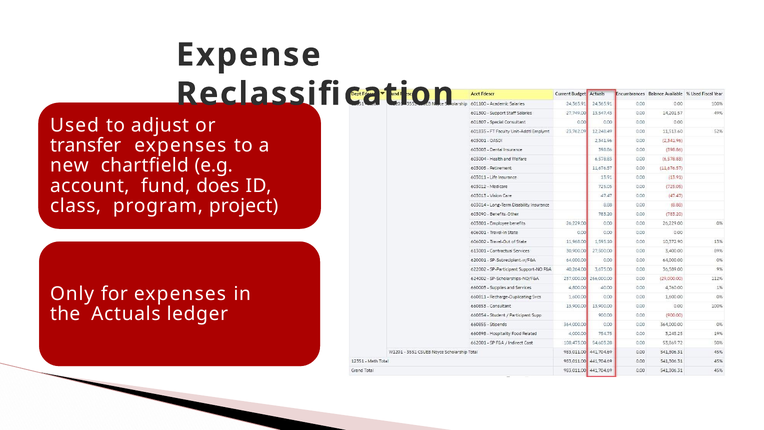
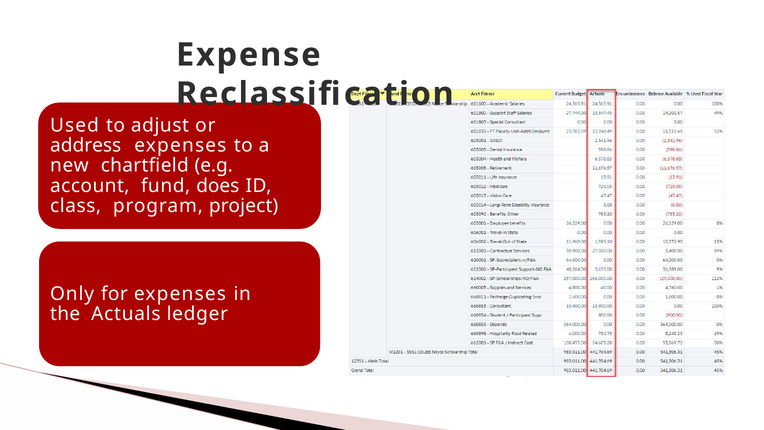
transfer: transfer -> address
